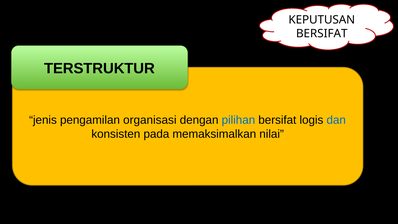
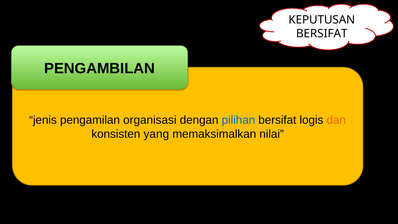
TERSTRUKTUR: TERSTRUKTUR -> PENGAMBILAN
dan colour: blue -> orange
pada: pada -> yang
